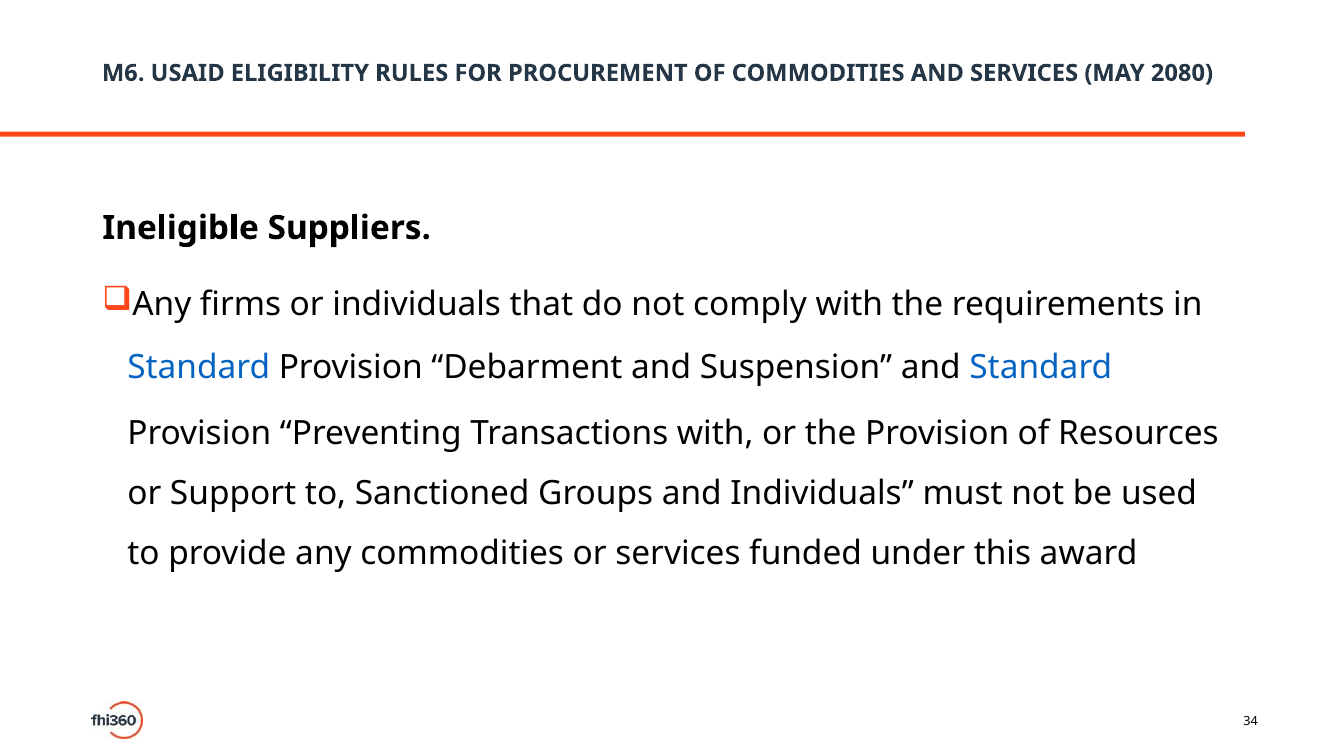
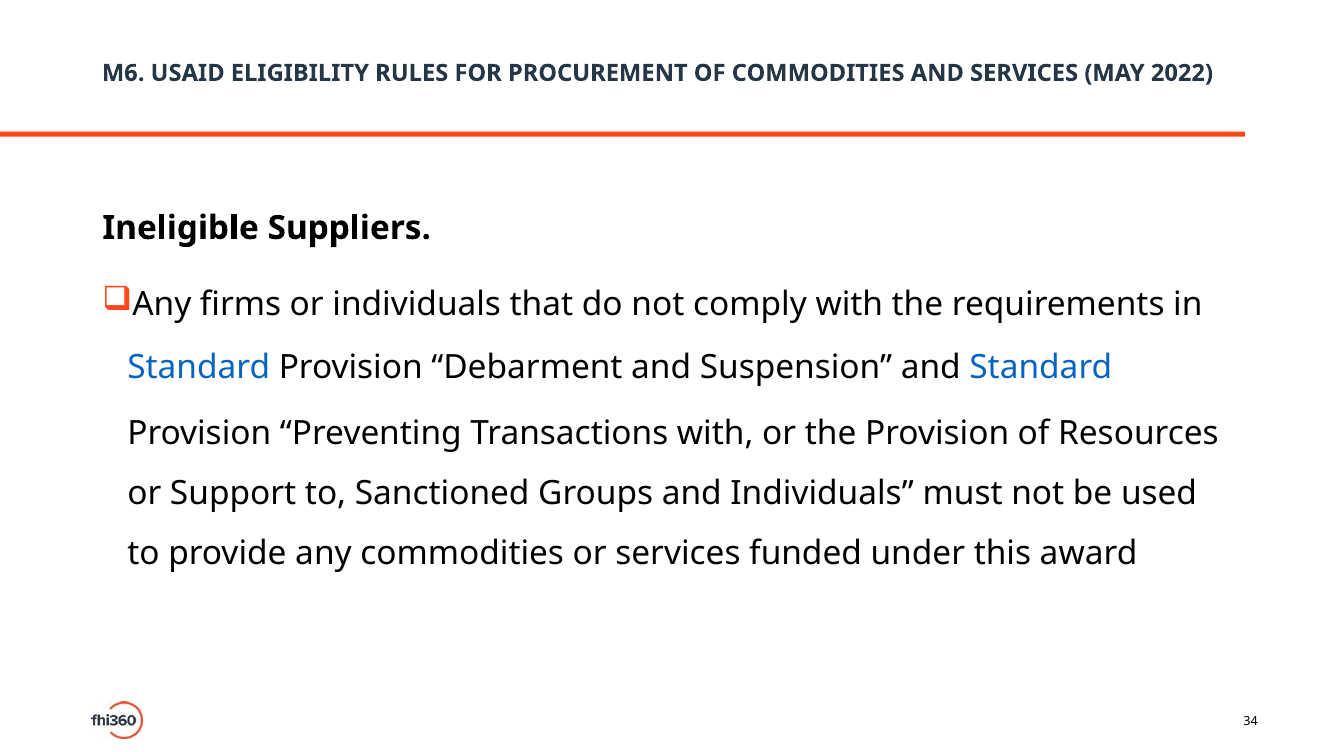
2080: 2080 -> 2022
